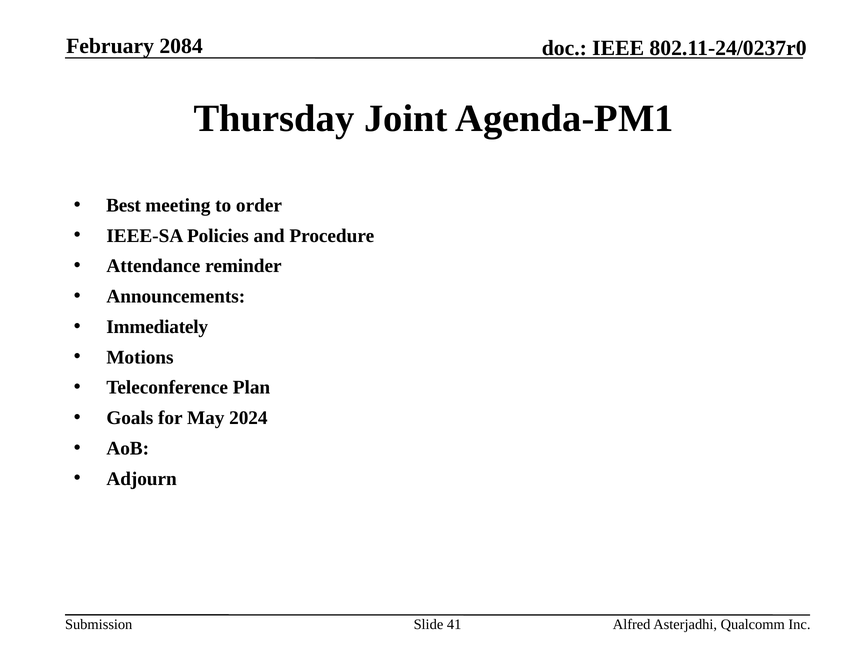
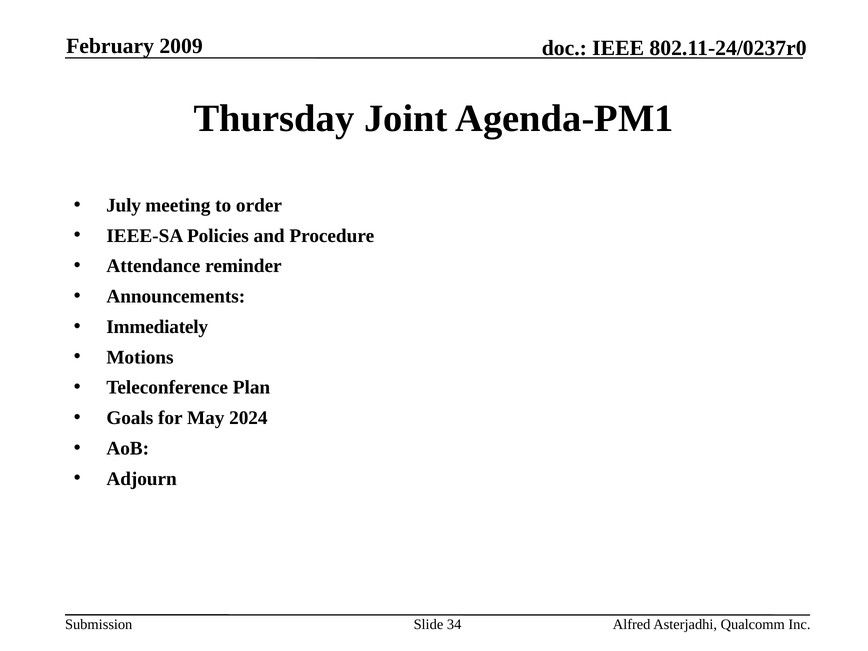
2084: 2084 -> 2009
Best: Best -> July
41: 41 -> 34
